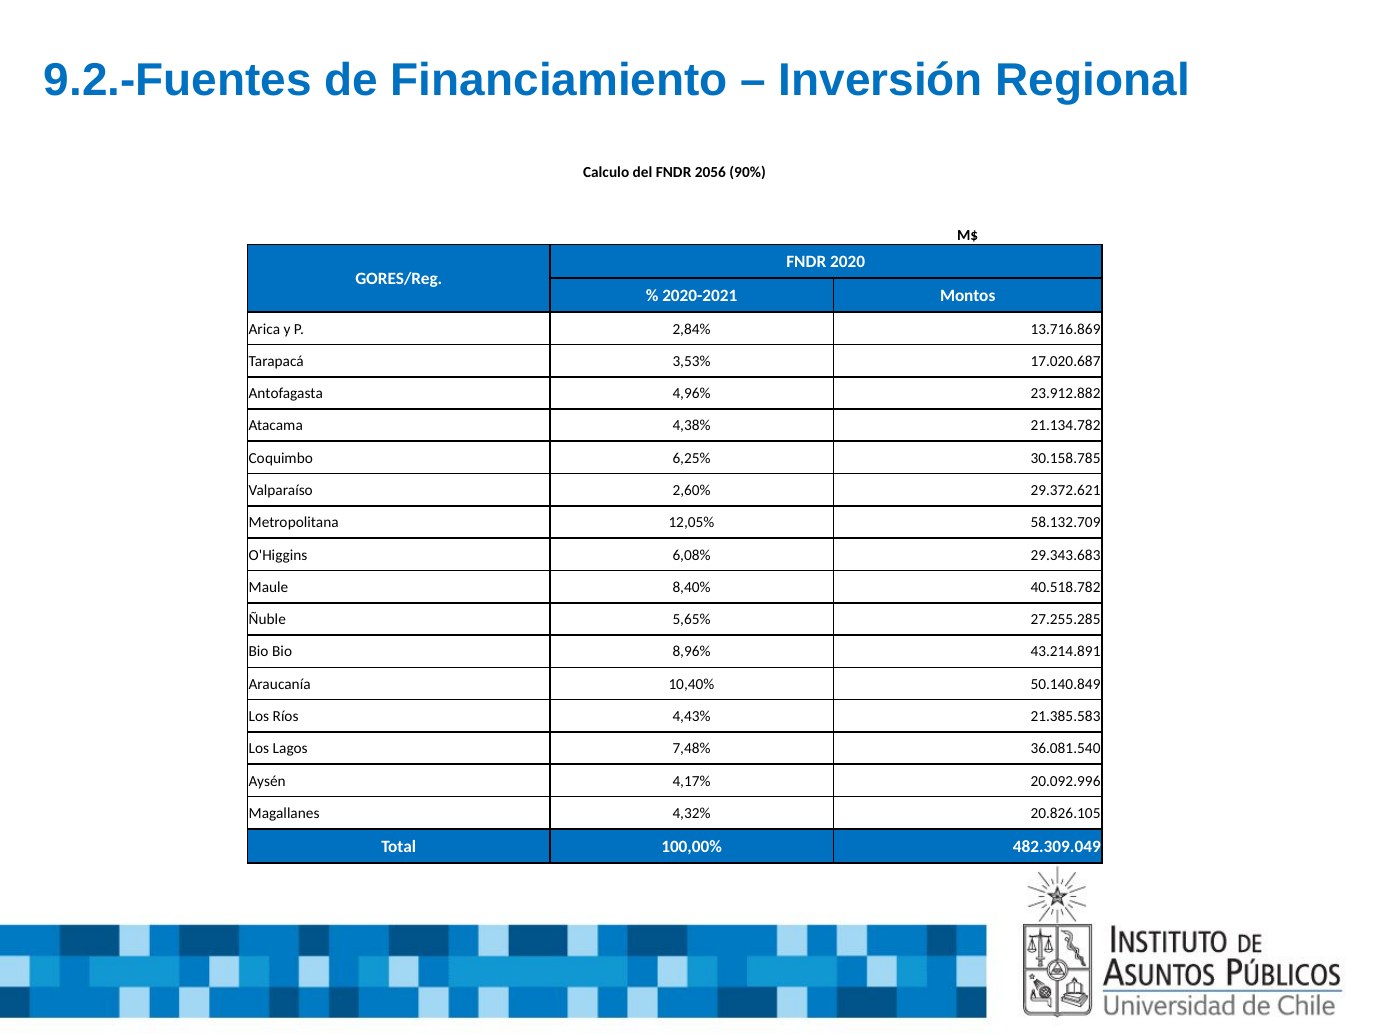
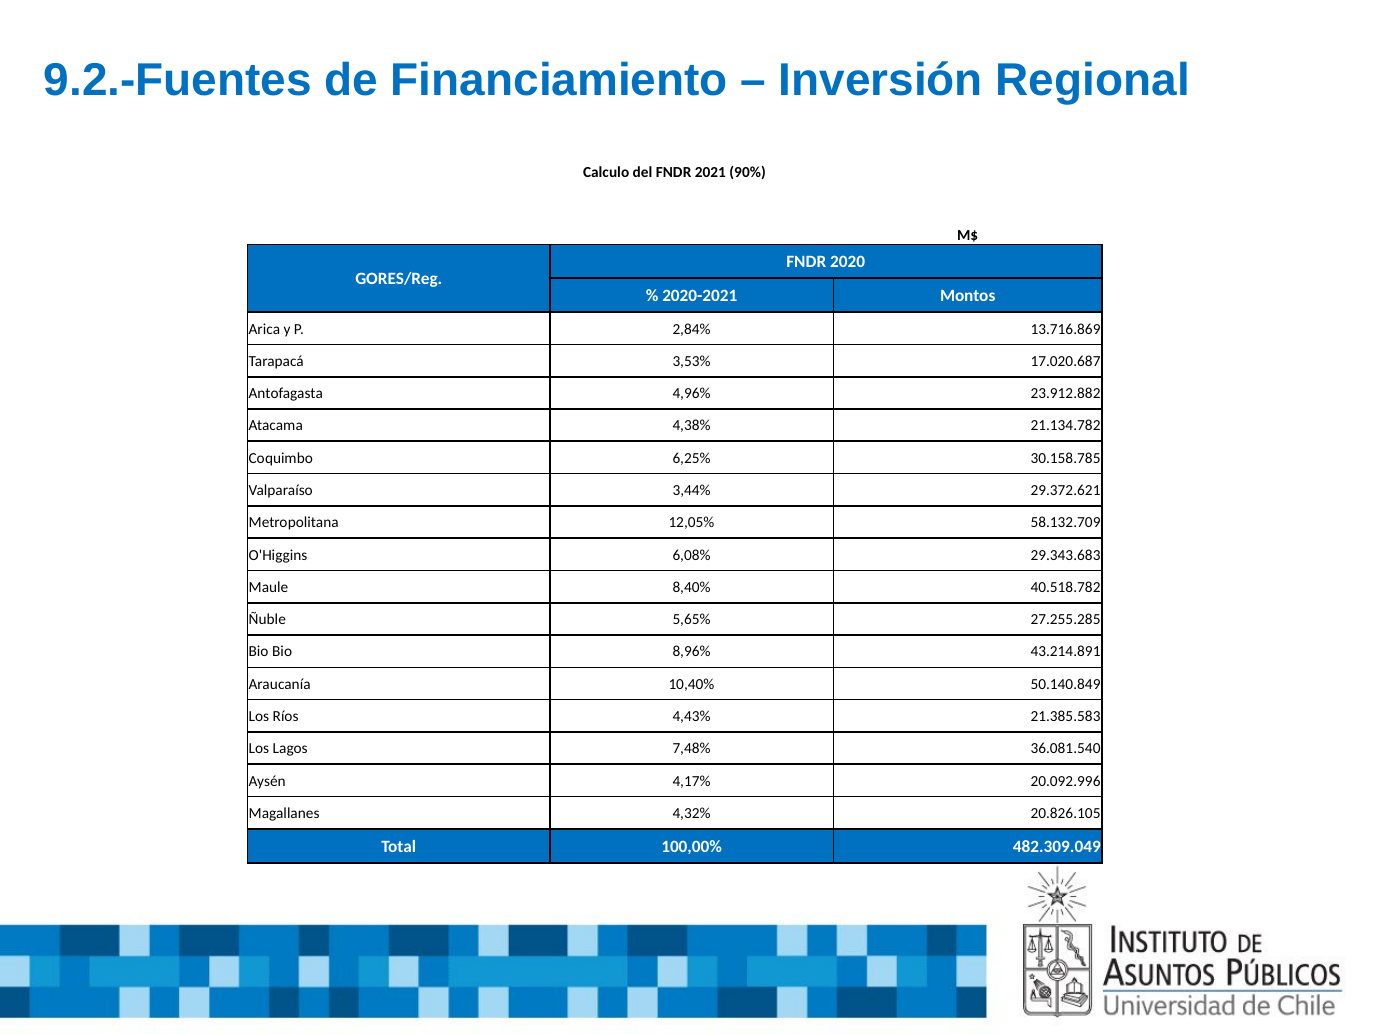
2056: 2056 -> 2021
2,60%: 2,60% -> 3,44%
